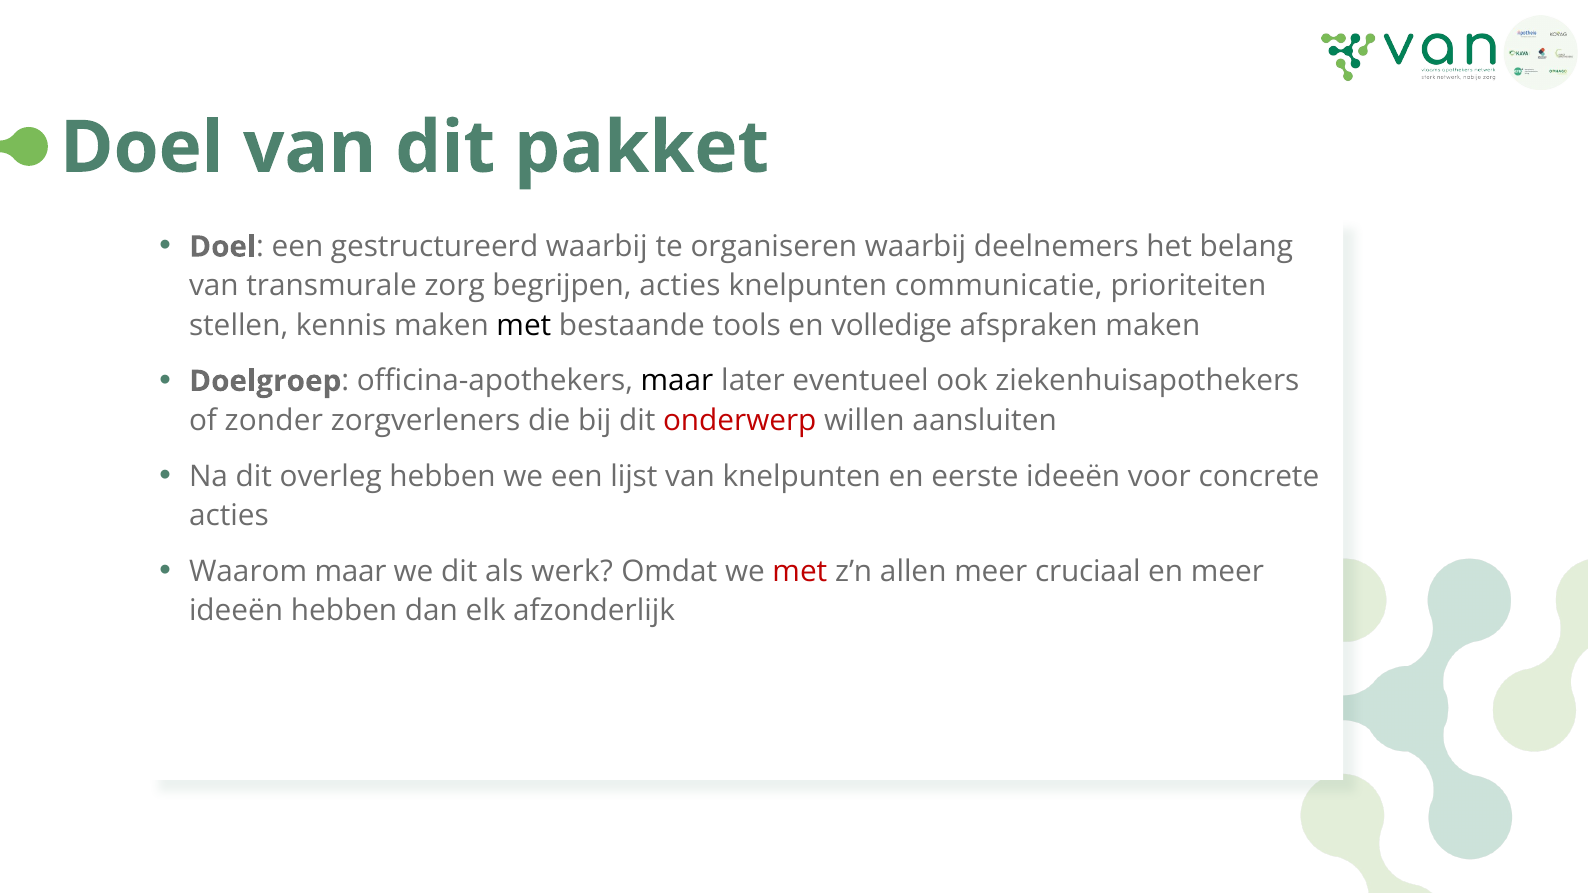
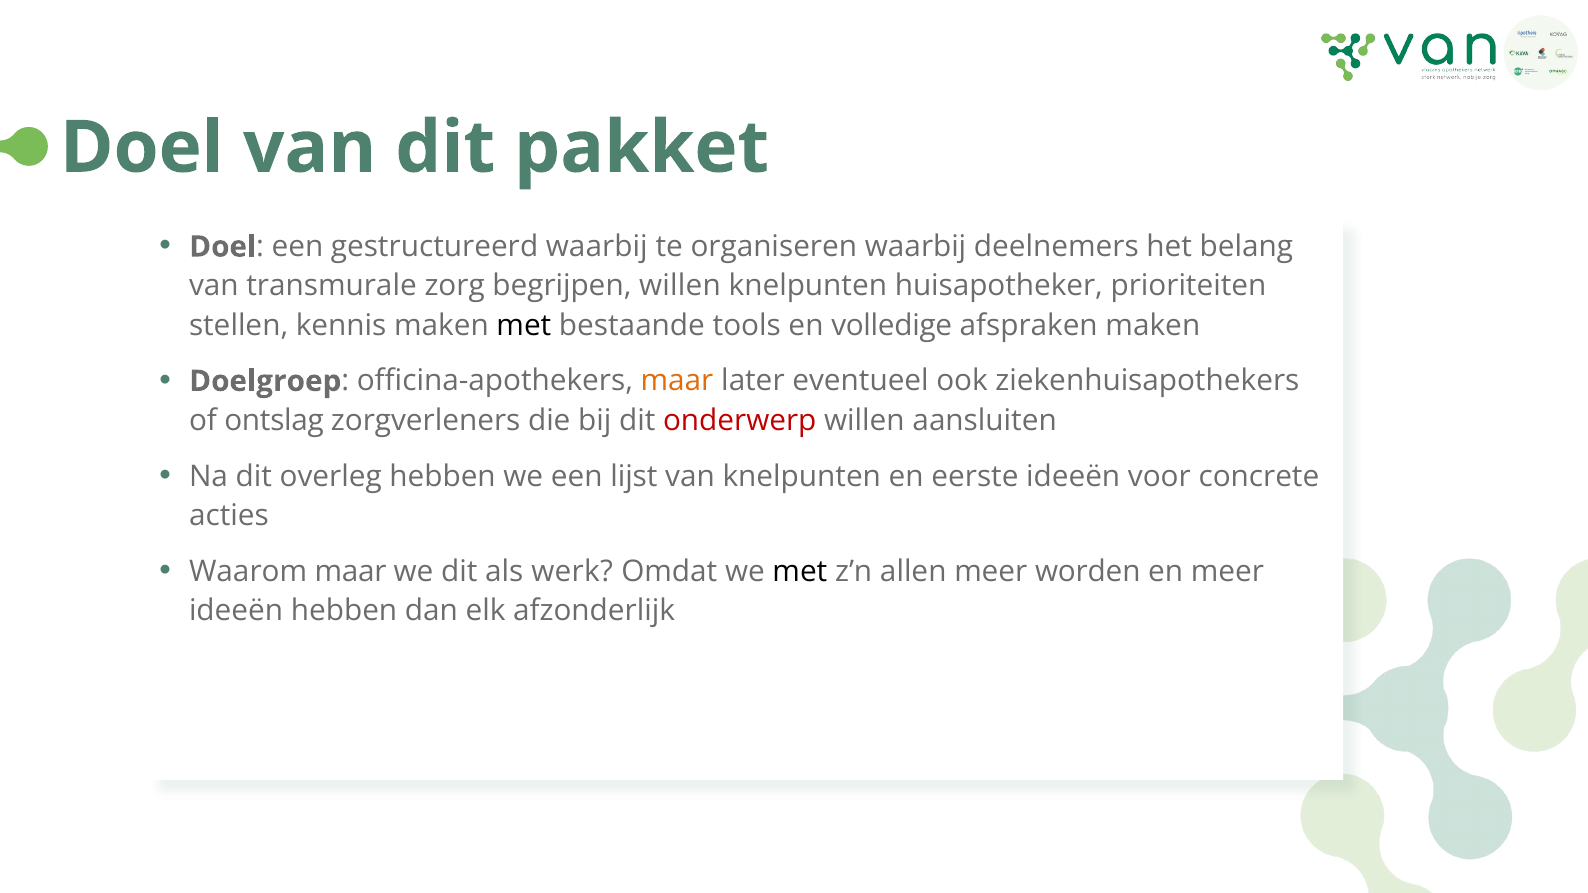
begrijpen acties: acties -> willen
communicatie: communicatie -> huisapotheker
maar at (677, 381) colour: black -> orange
zonder: zonder -> ontslag
met at (800, 572) colour: red -> black
cruciaal: cruciaal -> worden
